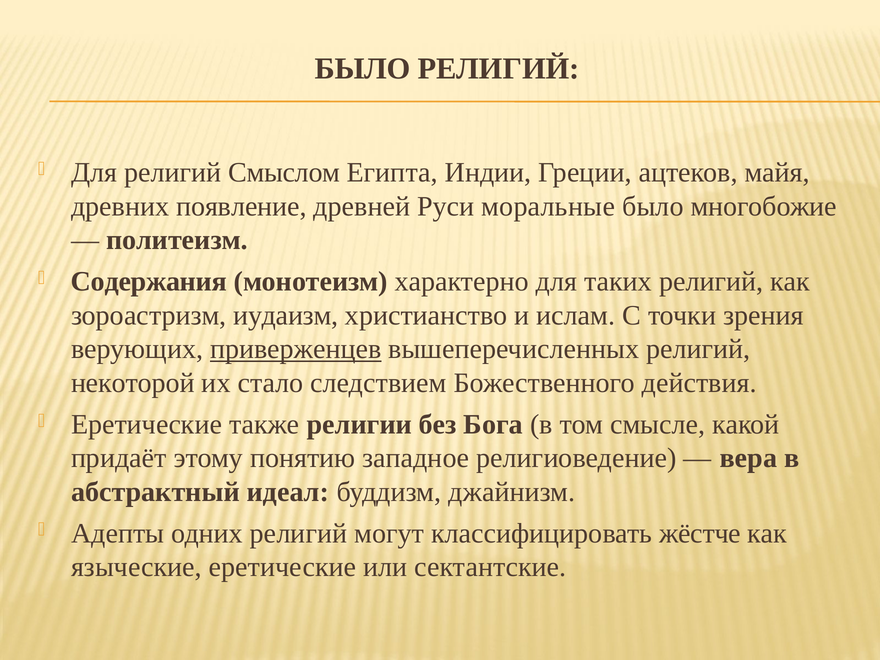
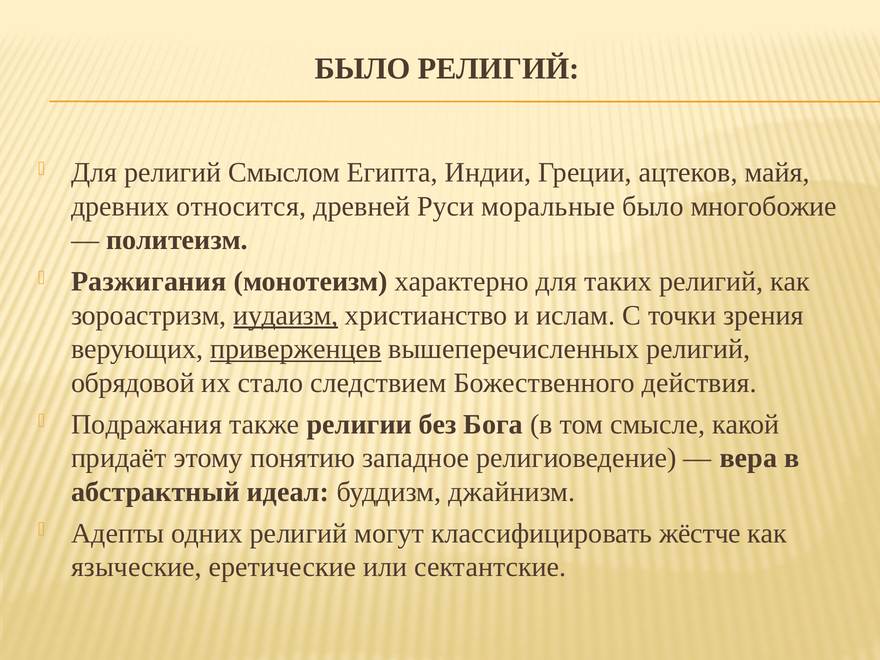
появление: появление -> относится
Содержания: Содержания -> Разжигания
иудаизм underline: none -> present
некоторой: некоторой -> обрядовой
Еретические at (147, 424): Еретические -> Подражания
